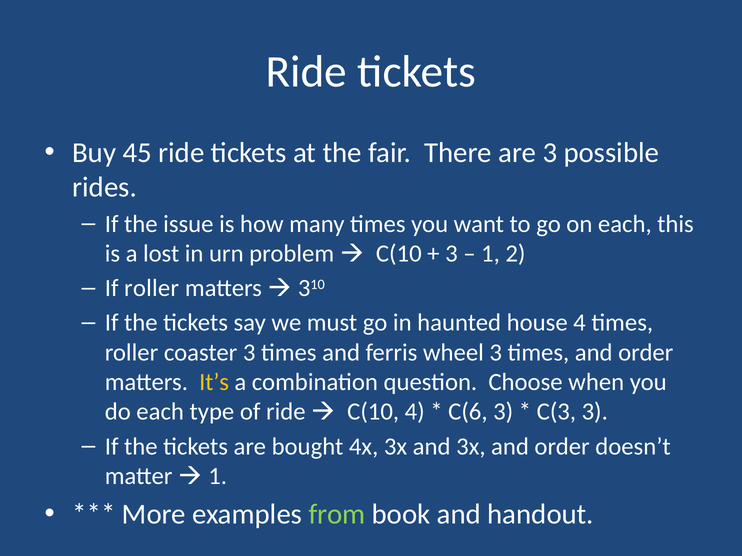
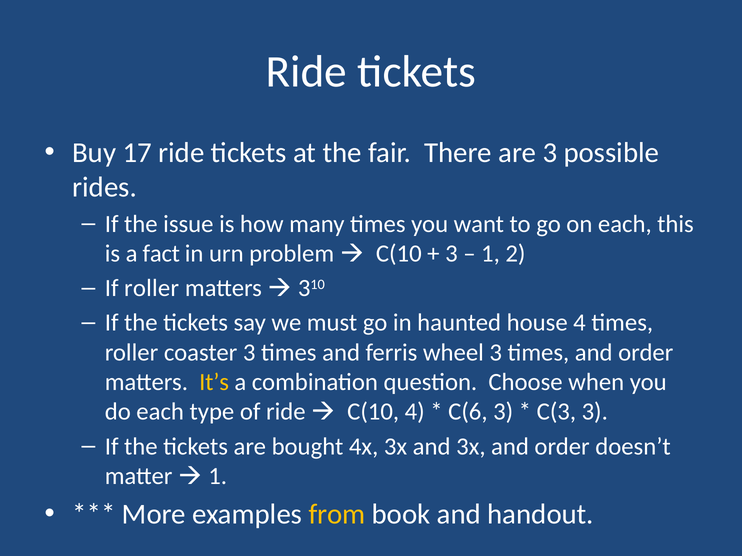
45: 45 -> 17
lost: lost -> fact
from colour: light green -> yellow
